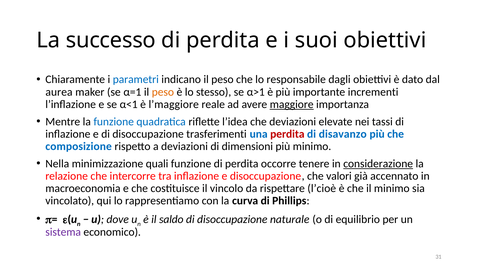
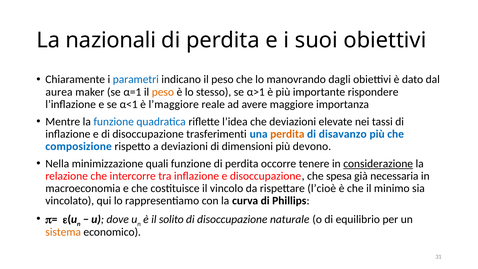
successo: successo -> nazionali
responsabile: responsabile -> manovrando
incrementi: incrementi -> rispondere
maggiore underline: present -> none
perdita at (287, 134) colour: red -> orange
più minimo: minimo -> devono
valori: valori -> spesa
accennato: accennato -> necessaria
saldo: saldo -> solito
sistema colour: purple -> orange
